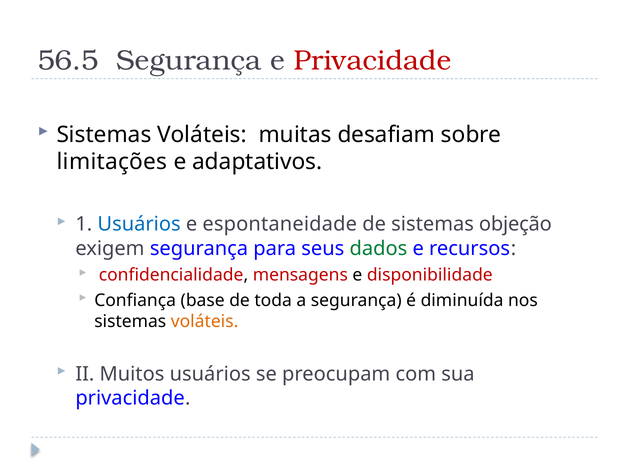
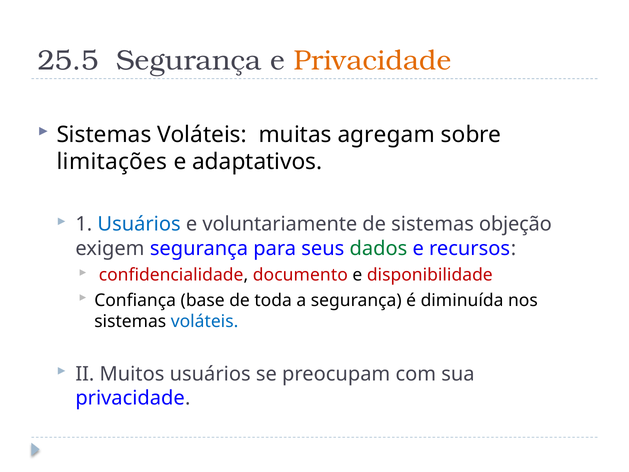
56.5: 56.5 -> 25.5
Privacidade at (373, 61) colour: red -> orange
desafiam: desafiam -> agregam
espontaneidade: espontaneidade -> voluntariamente
mensagens: mensagens -> documento
voláteis at (205, 321) colour: orange -> blue
